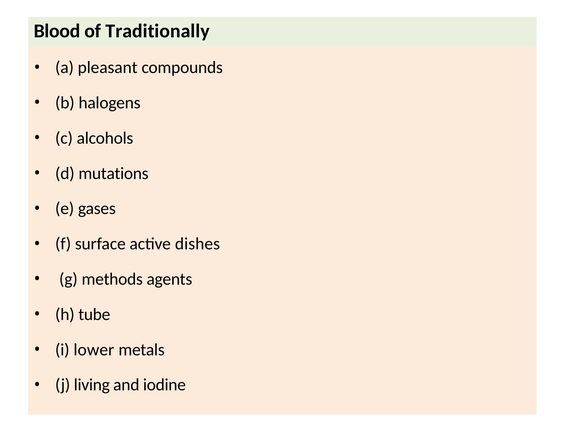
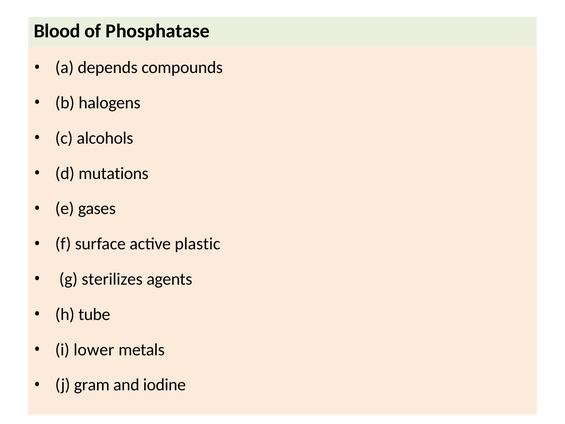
Traditionally: Traditionally -> Phosphatase
pleasant: pleasant -> depends
dishes: dishes -> plastic
methods: methods -> sterilizes
living: living -> gram
